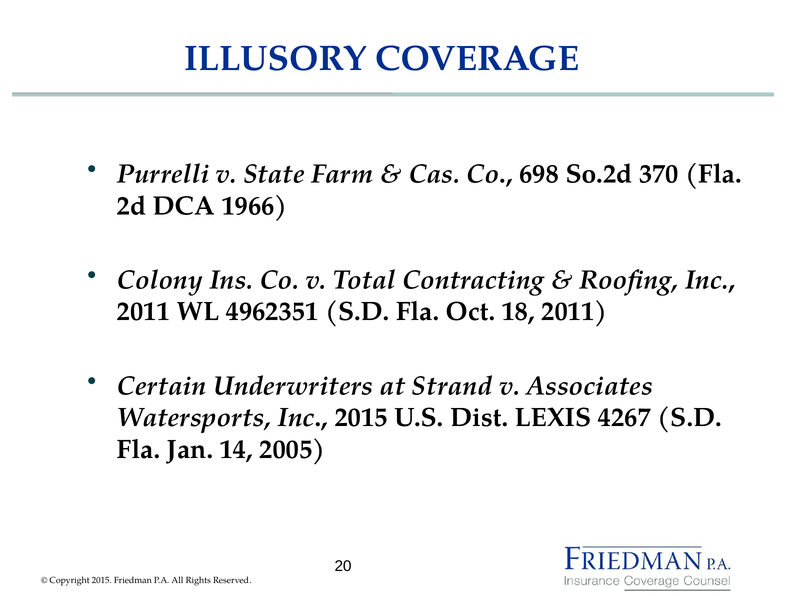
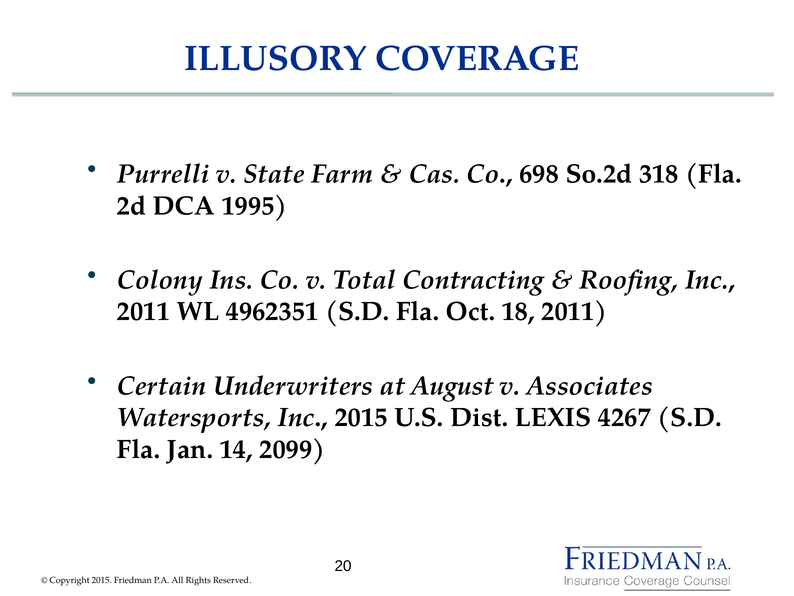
370: 370 -> 318
1966: 1966 -> 1995
Strand: Strand -> August
2005: 2005 -> 2099
